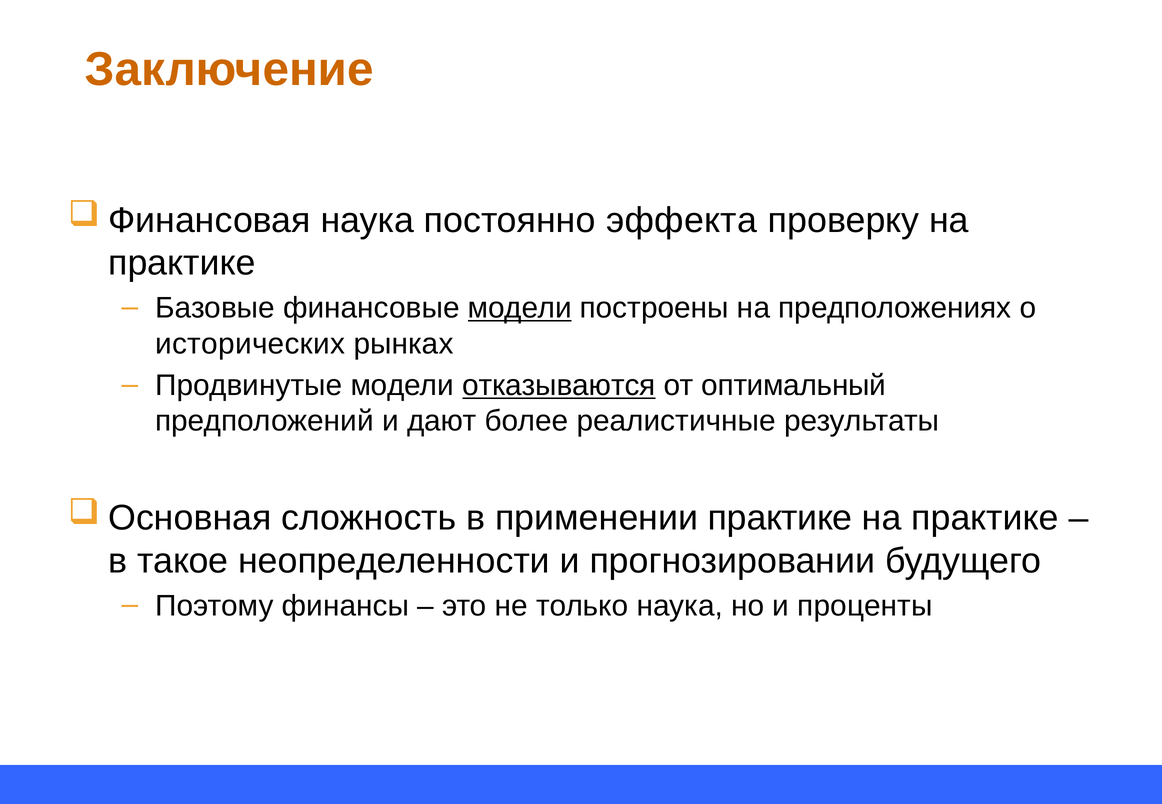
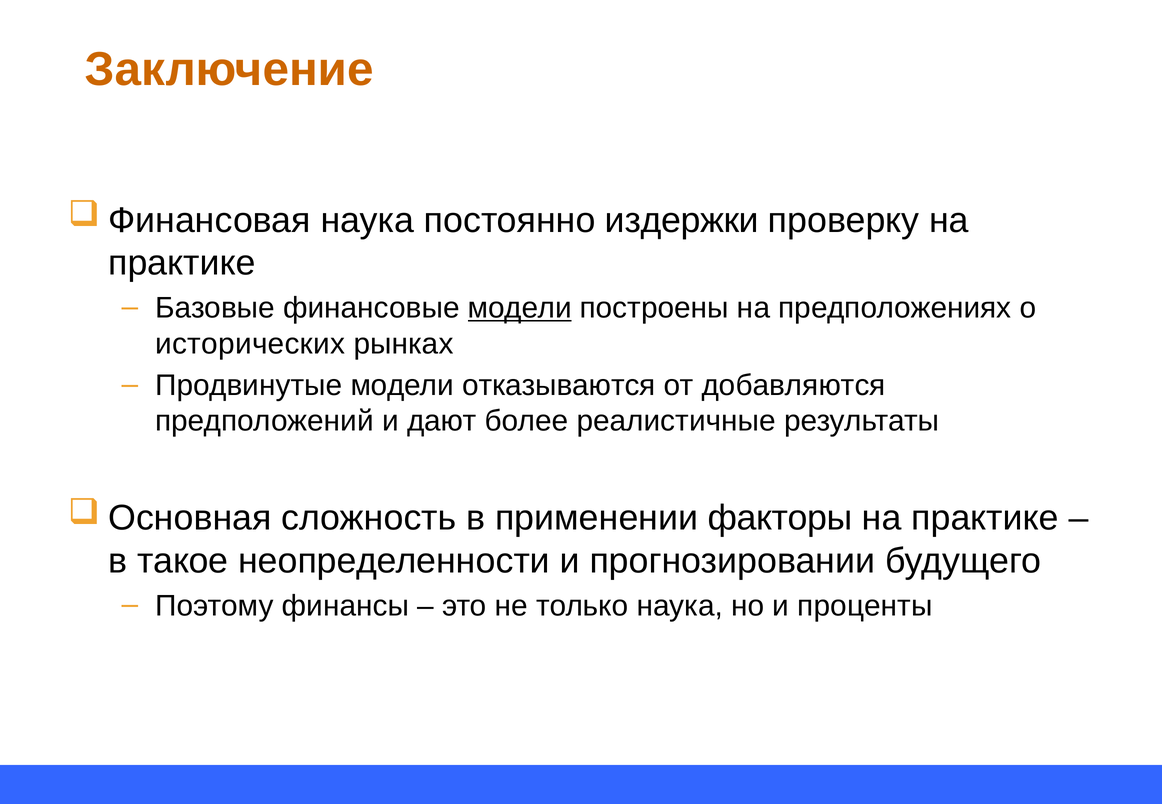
эффекта: эффекта -> издержки
отказываются underline: present -> none
оптимальный: оптимальный -> добавляются
применении практике: практике -> факторы
